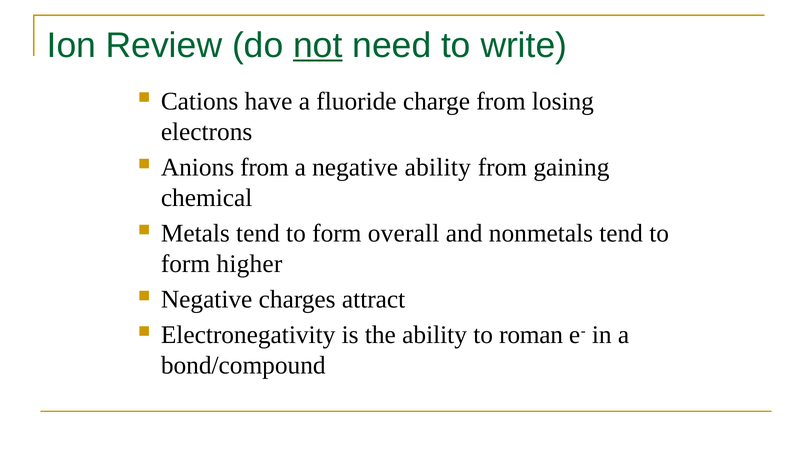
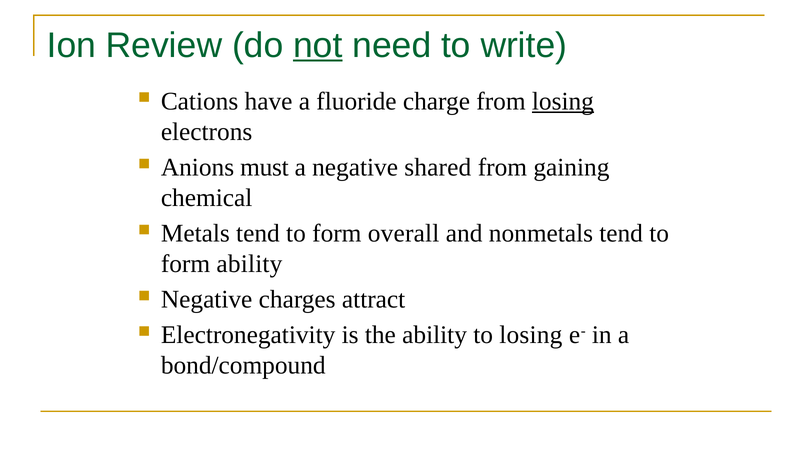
losing at (563, 101) underline: none -> present
Anions from: from -> must
negative ability: ability -> shared
form higher: higher -> ability
to roman: roman -> losing
